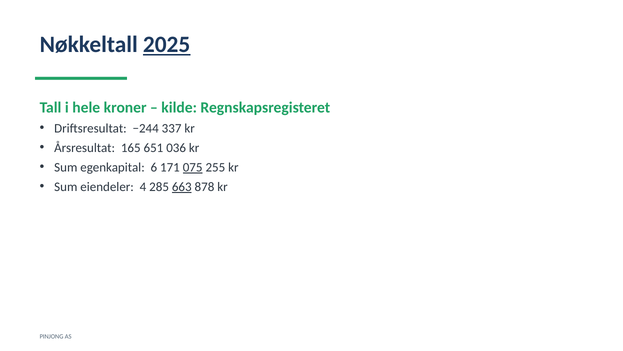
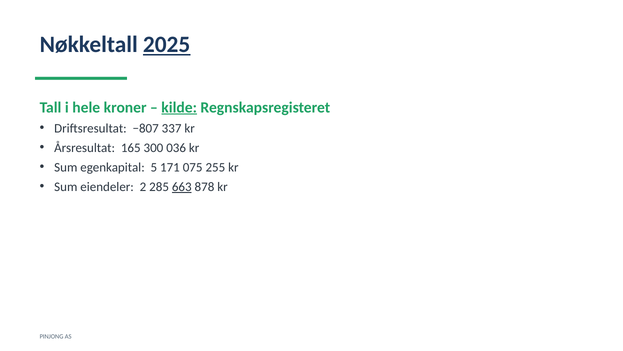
kilde underline: none -> present
−244: −244 -> −807
651: 651 -> 300
6: 6 -> 5
075 underline: present -> none
4: 4 -> 2
